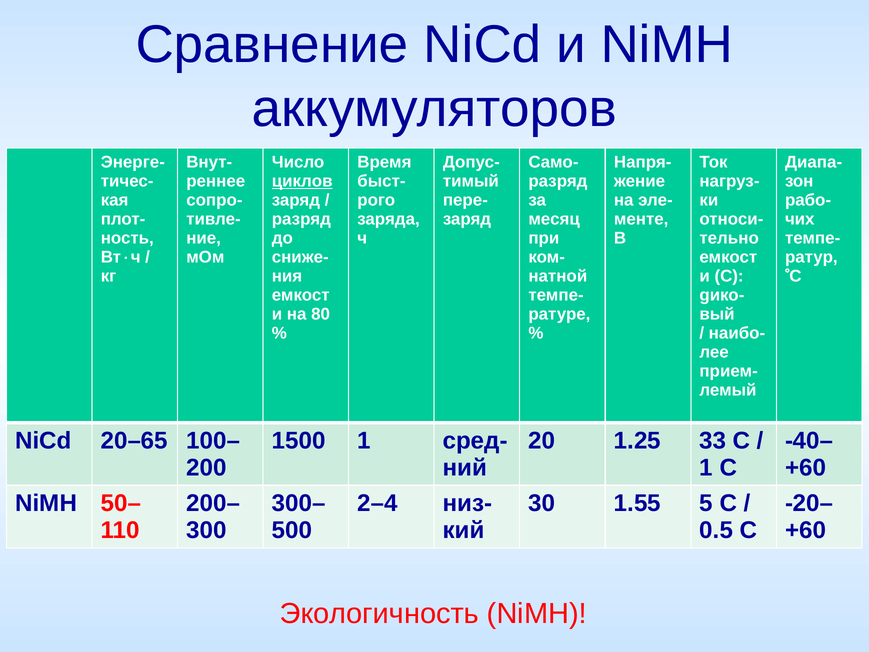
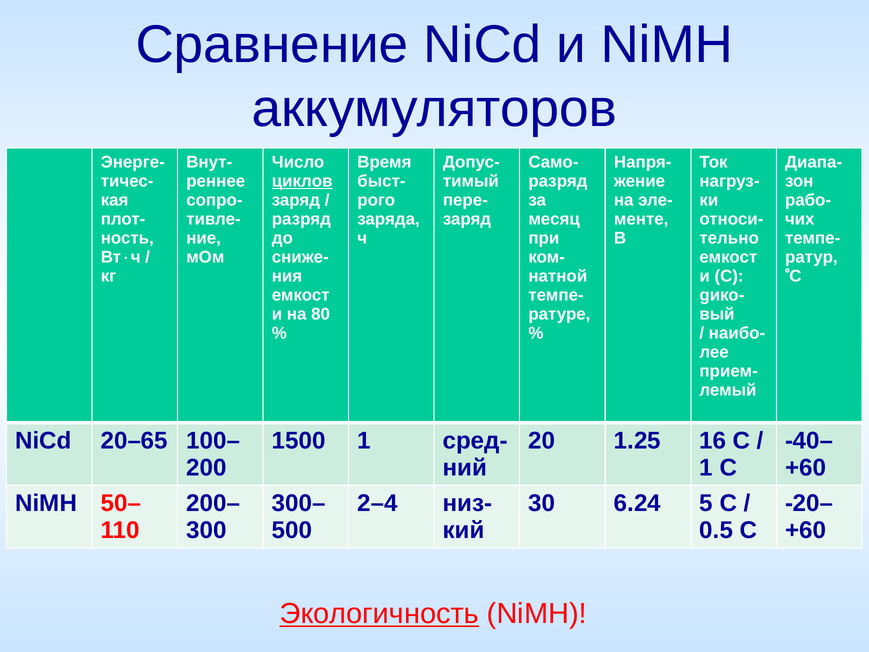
33: 33 -> 16
1.55: 1.55 -> 6.24
Экологичность underline: none -> present
